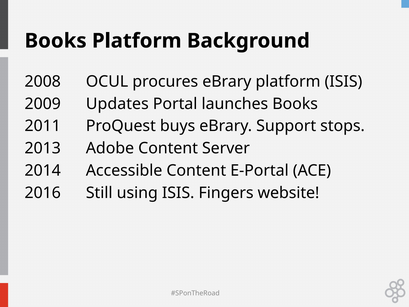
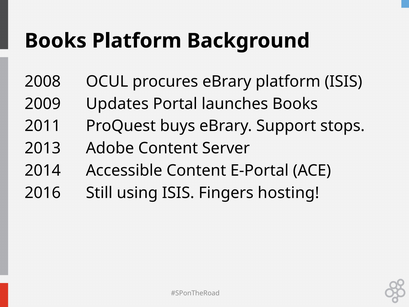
website: website -> hosting
